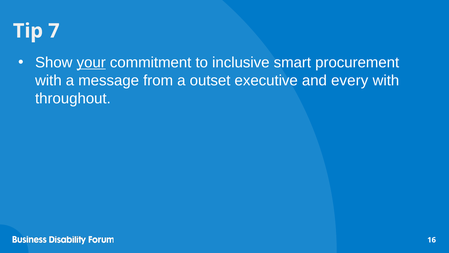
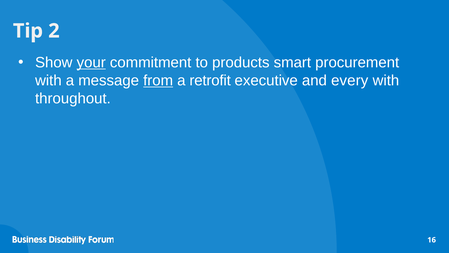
7: 7 -> 2
inclusive: inclusive -> products
from underline: none -> present
outset: outset -> retrofit
